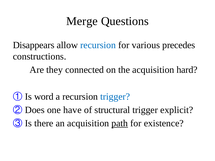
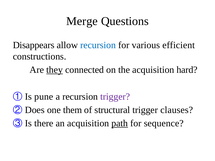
precedes: precedes -> efficient
they underline: none -> present
word: word -> pune
trigger at (115, 97) colour: blue -> purple
have: have -> them
explicit: explicit -> clauses
existence: existence -> sequence
